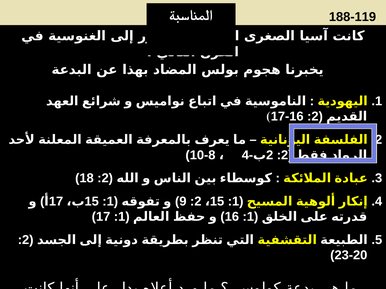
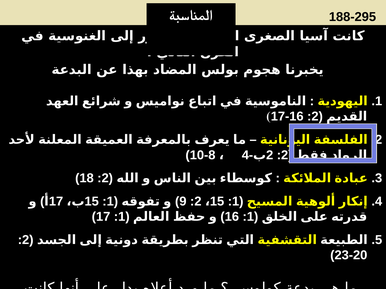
188-119: 188-119 -> 188-295
